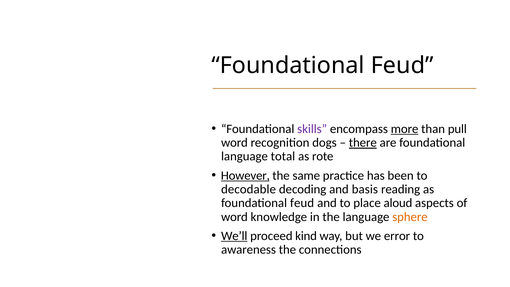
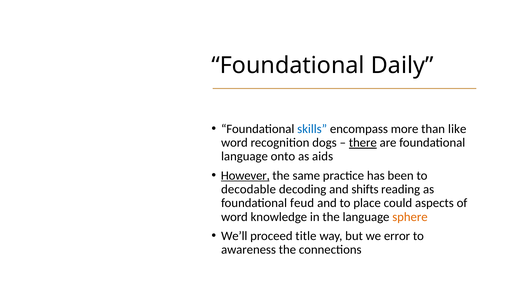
Feud at (402, 65): Feud -> Daily
skills colour: purple -> blue
more underline: present -> none
pull: pull -> like
total: total -> onto
rote: rote -> aids
basis: basis -> shifts
aloud: aloud -> could
We’ll underline: present -> none
kind: kind -> title
